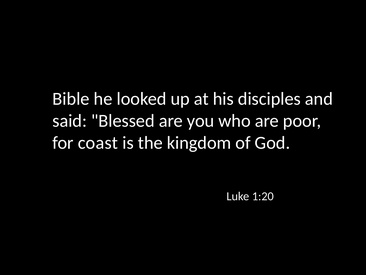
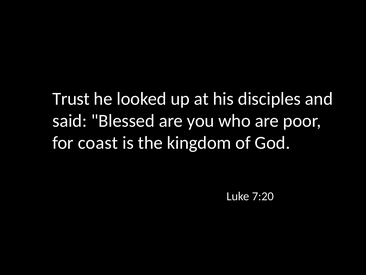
Bible: Bible -> Trust
1:20: 1:20 -> 7:20
